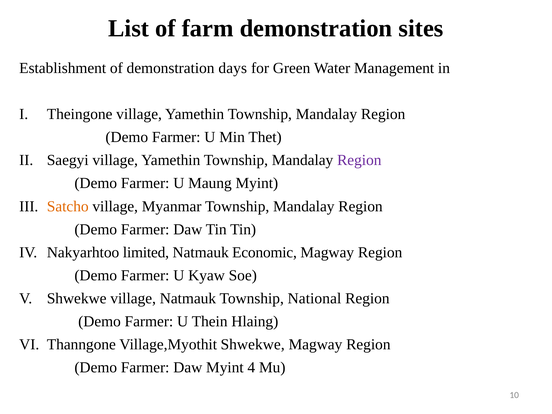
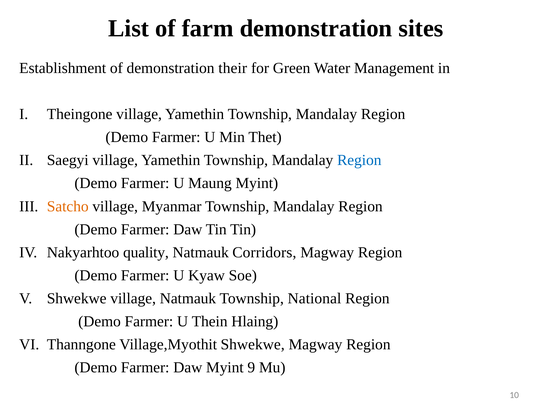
days: days -> their
Region at (359, 160) colour: purple -> blue
limited: limited -> quality
Economic: Economic -> Corridors
4: 4 -> 9
